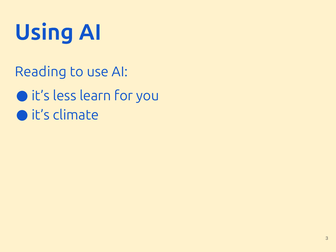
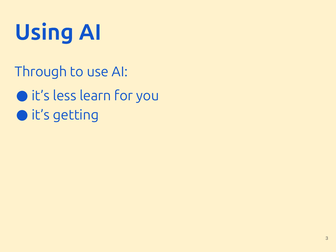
Reading: Reading -> Through
climate: climate -> getting
